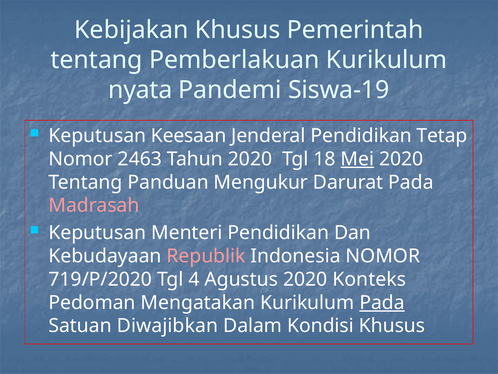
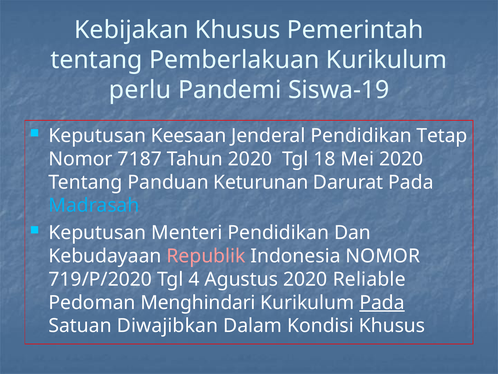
nyata: nyata -> perlu
2463: 2463 -> 7187
Mei underline: present -> none
Mengukur: Mengukur -> Keturunan
Madrasah colour: pink -> light blue
Konteks: Konteks -> Reliable
Mengatakan: Mengatakan -> Menghindari
